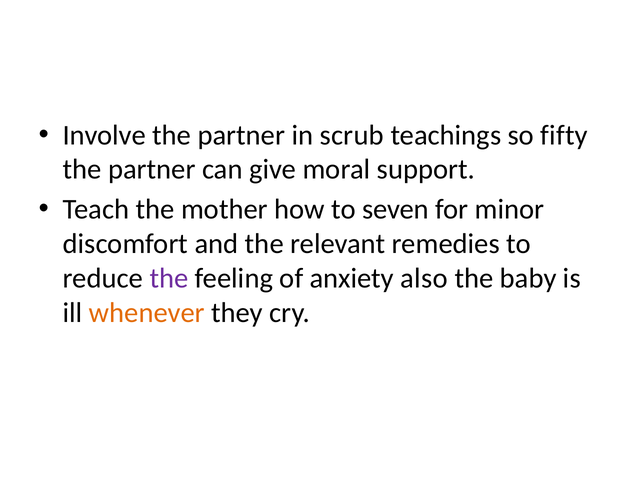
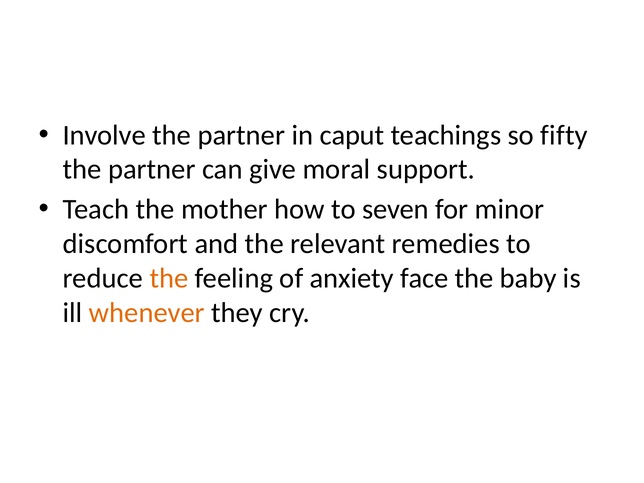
scrub: scrub -> caput
the at (169, 278) colour: purple -> orange
also: also -> face
